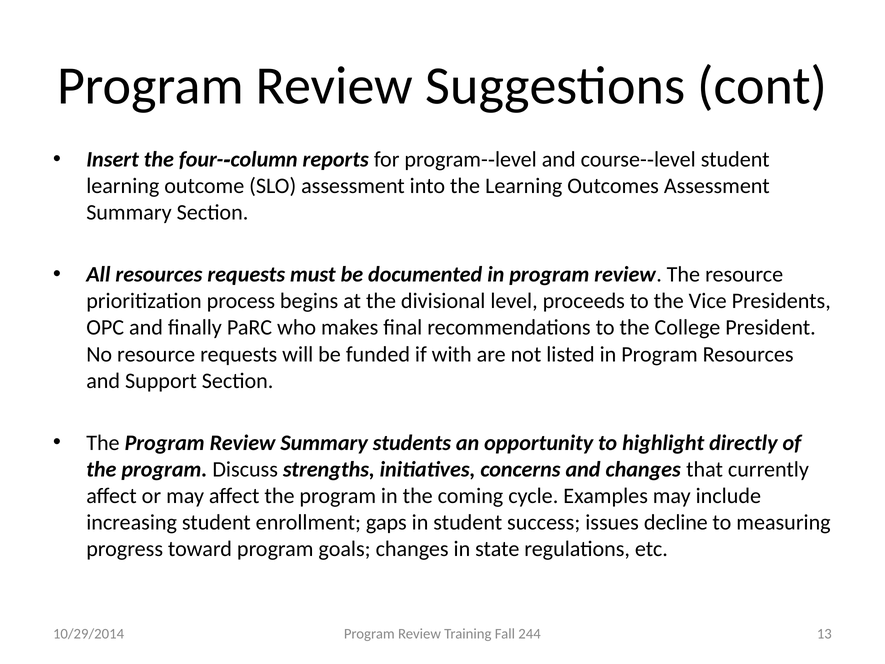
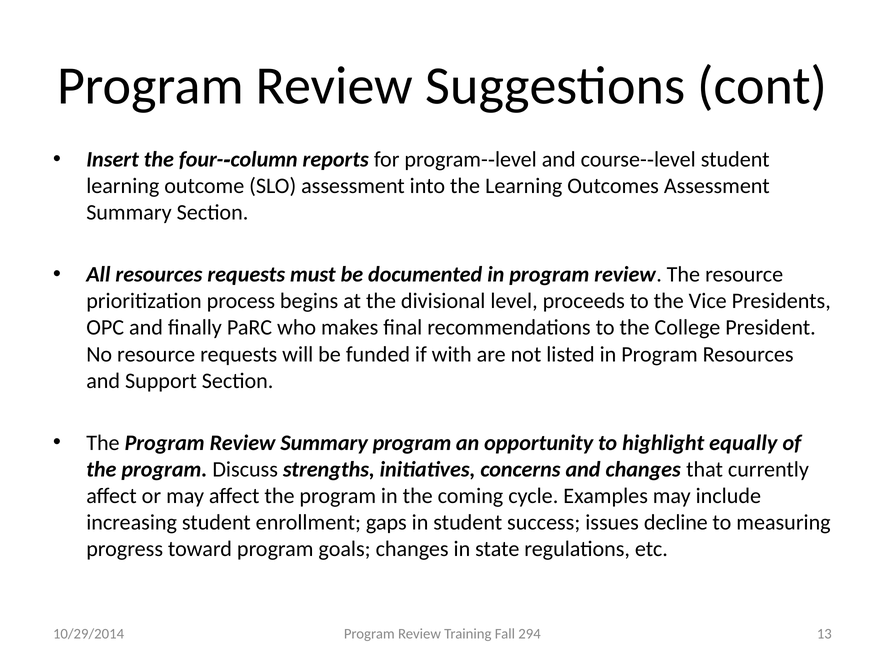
Summary students: students -> program
directly: directly -> equally
244: 244 -> 294
